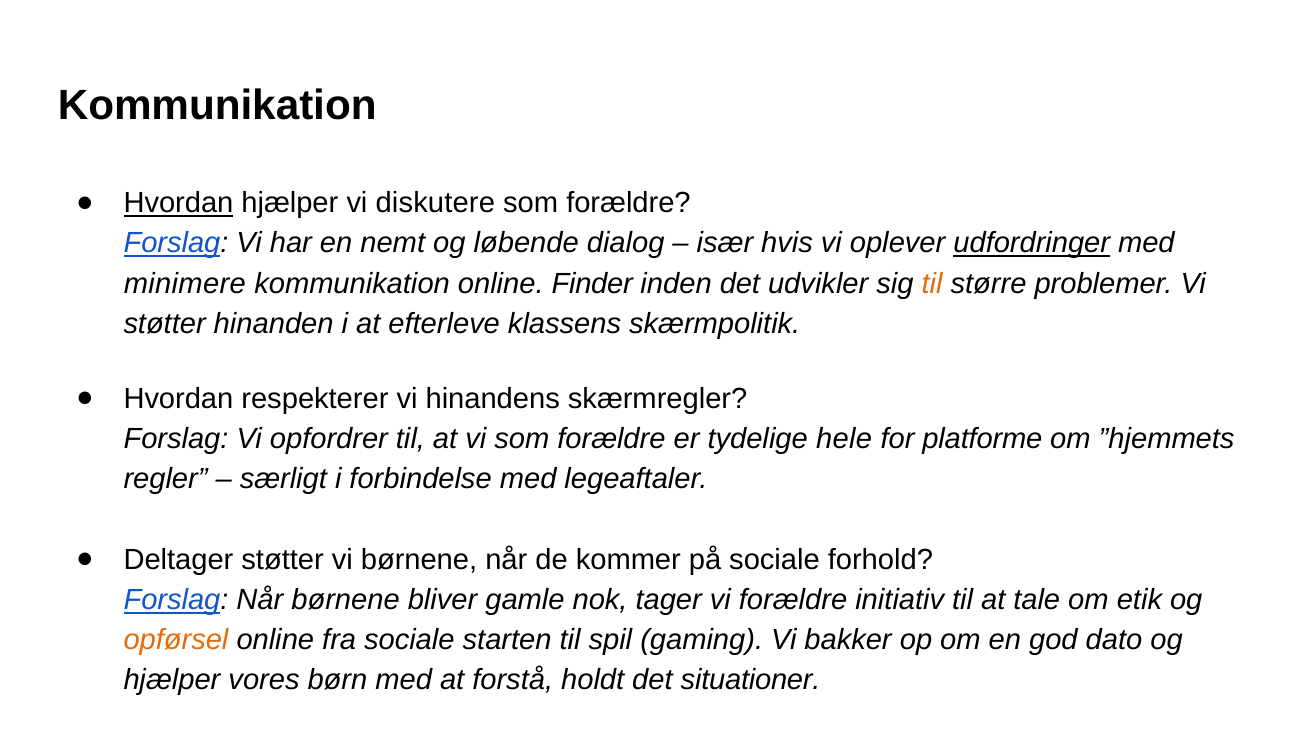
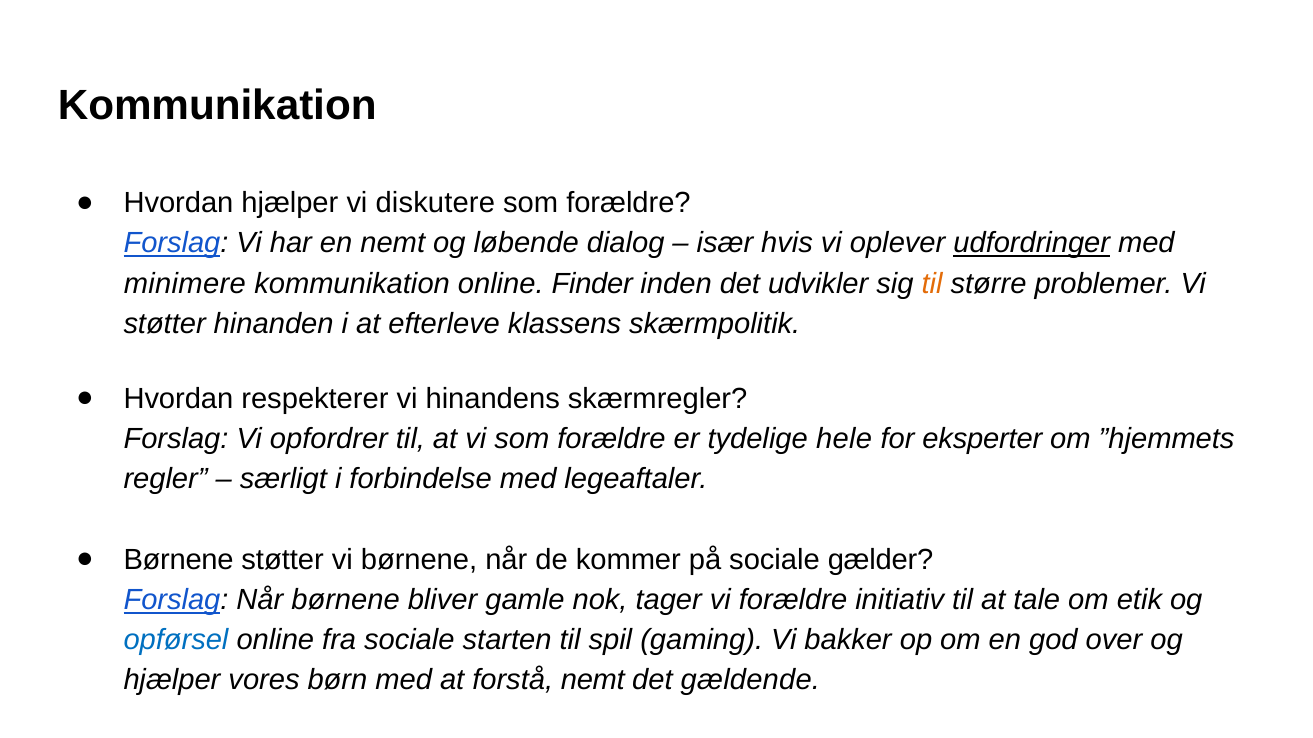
Hvordan at (178, 203) underline: present -> none
platforme: platforme -> eksperter
Deltager at (178, 560): Deltager -> Børnene
forhold: forhold -> gælder
opførsel colour: orange -> blue
dato: dato -> over
forstå holdt: holdt -> nemt
situationer: situationer -> gældende
